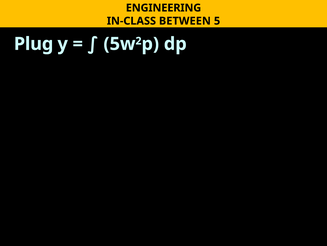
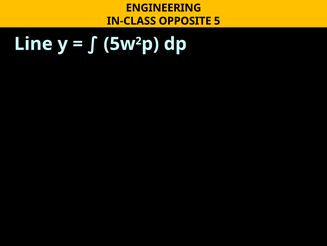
BETWEEN: BETWEEN -> OPPOSITE
Plug: Plug -> Line
